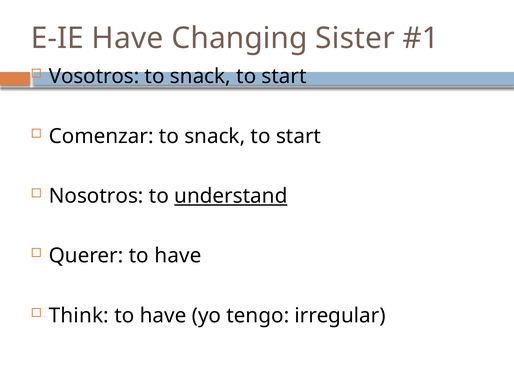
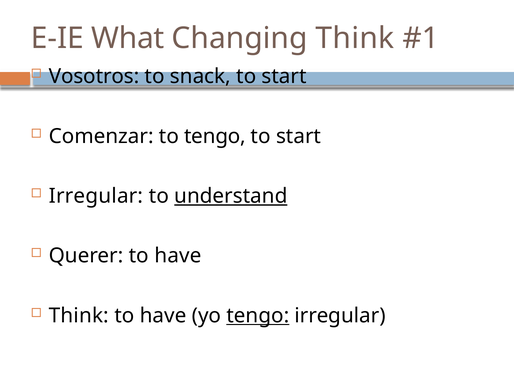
E-IE Have: Have -> What
Changing Sister: Sister -> Think
Comenzar to snack: snack -> tengo
Nosotros at (96, 196): Nosotros -> Irregular
tengo at (258, 315) underline: none -> present
